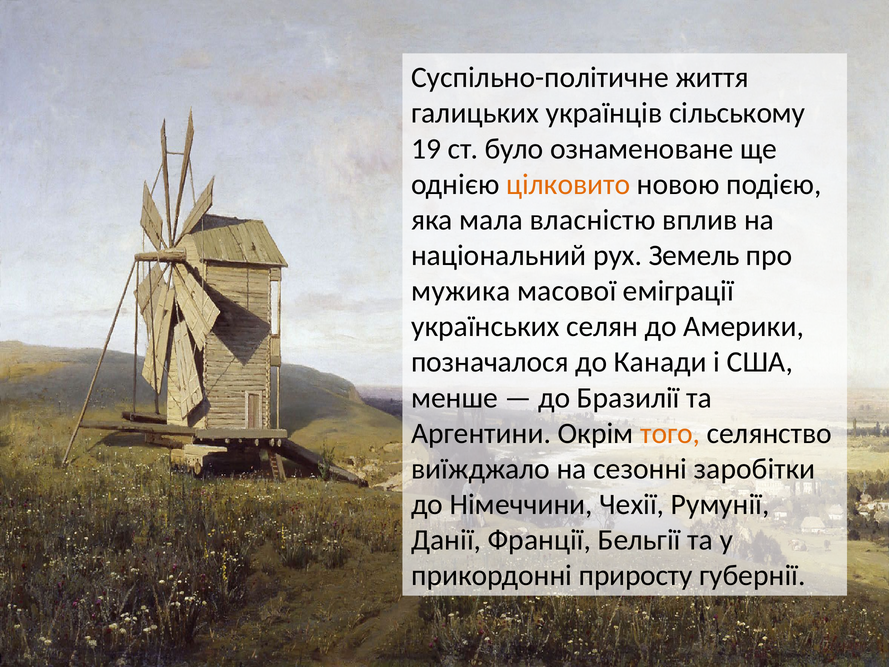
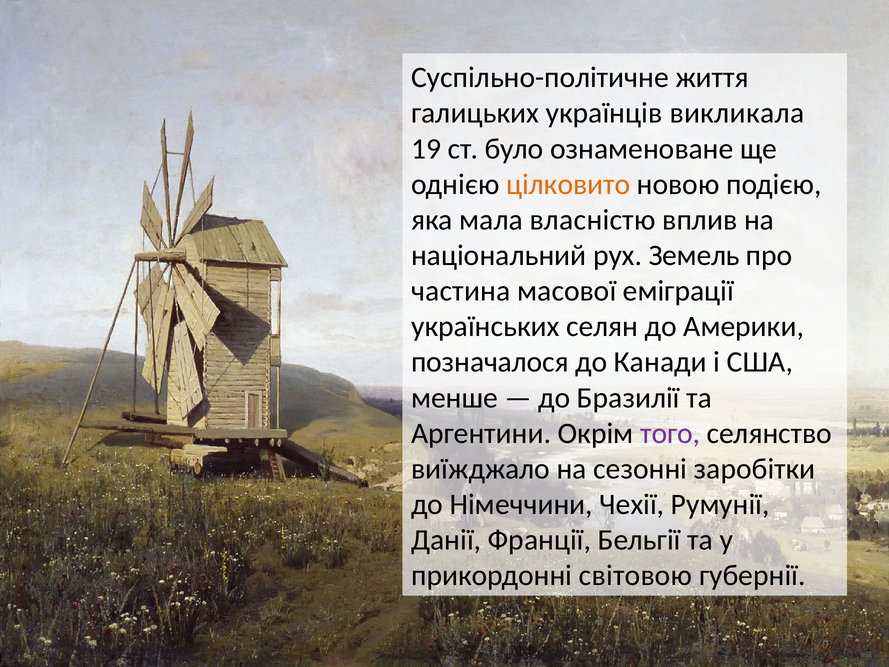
сільському: сільському -> викликала
мужика: мужика -> частина
того colour: orange -> purple
приросту: приросту -> світовою
